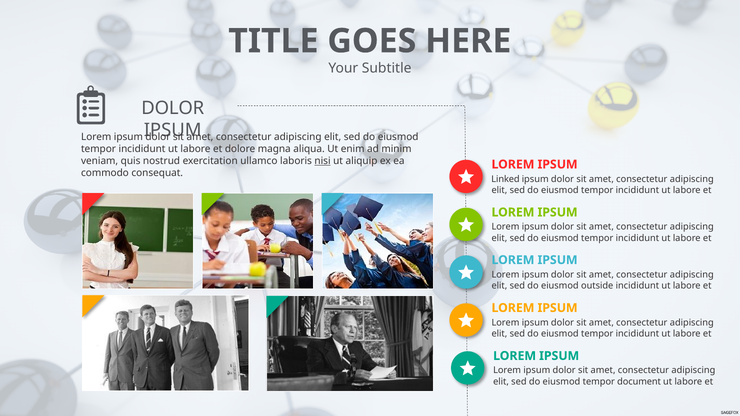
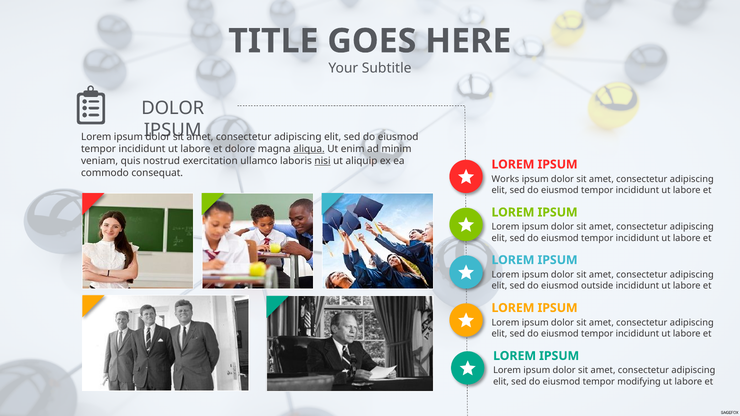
aliqua underline: none -> present
Linked: Linked -> Works
document: document -> modifying
